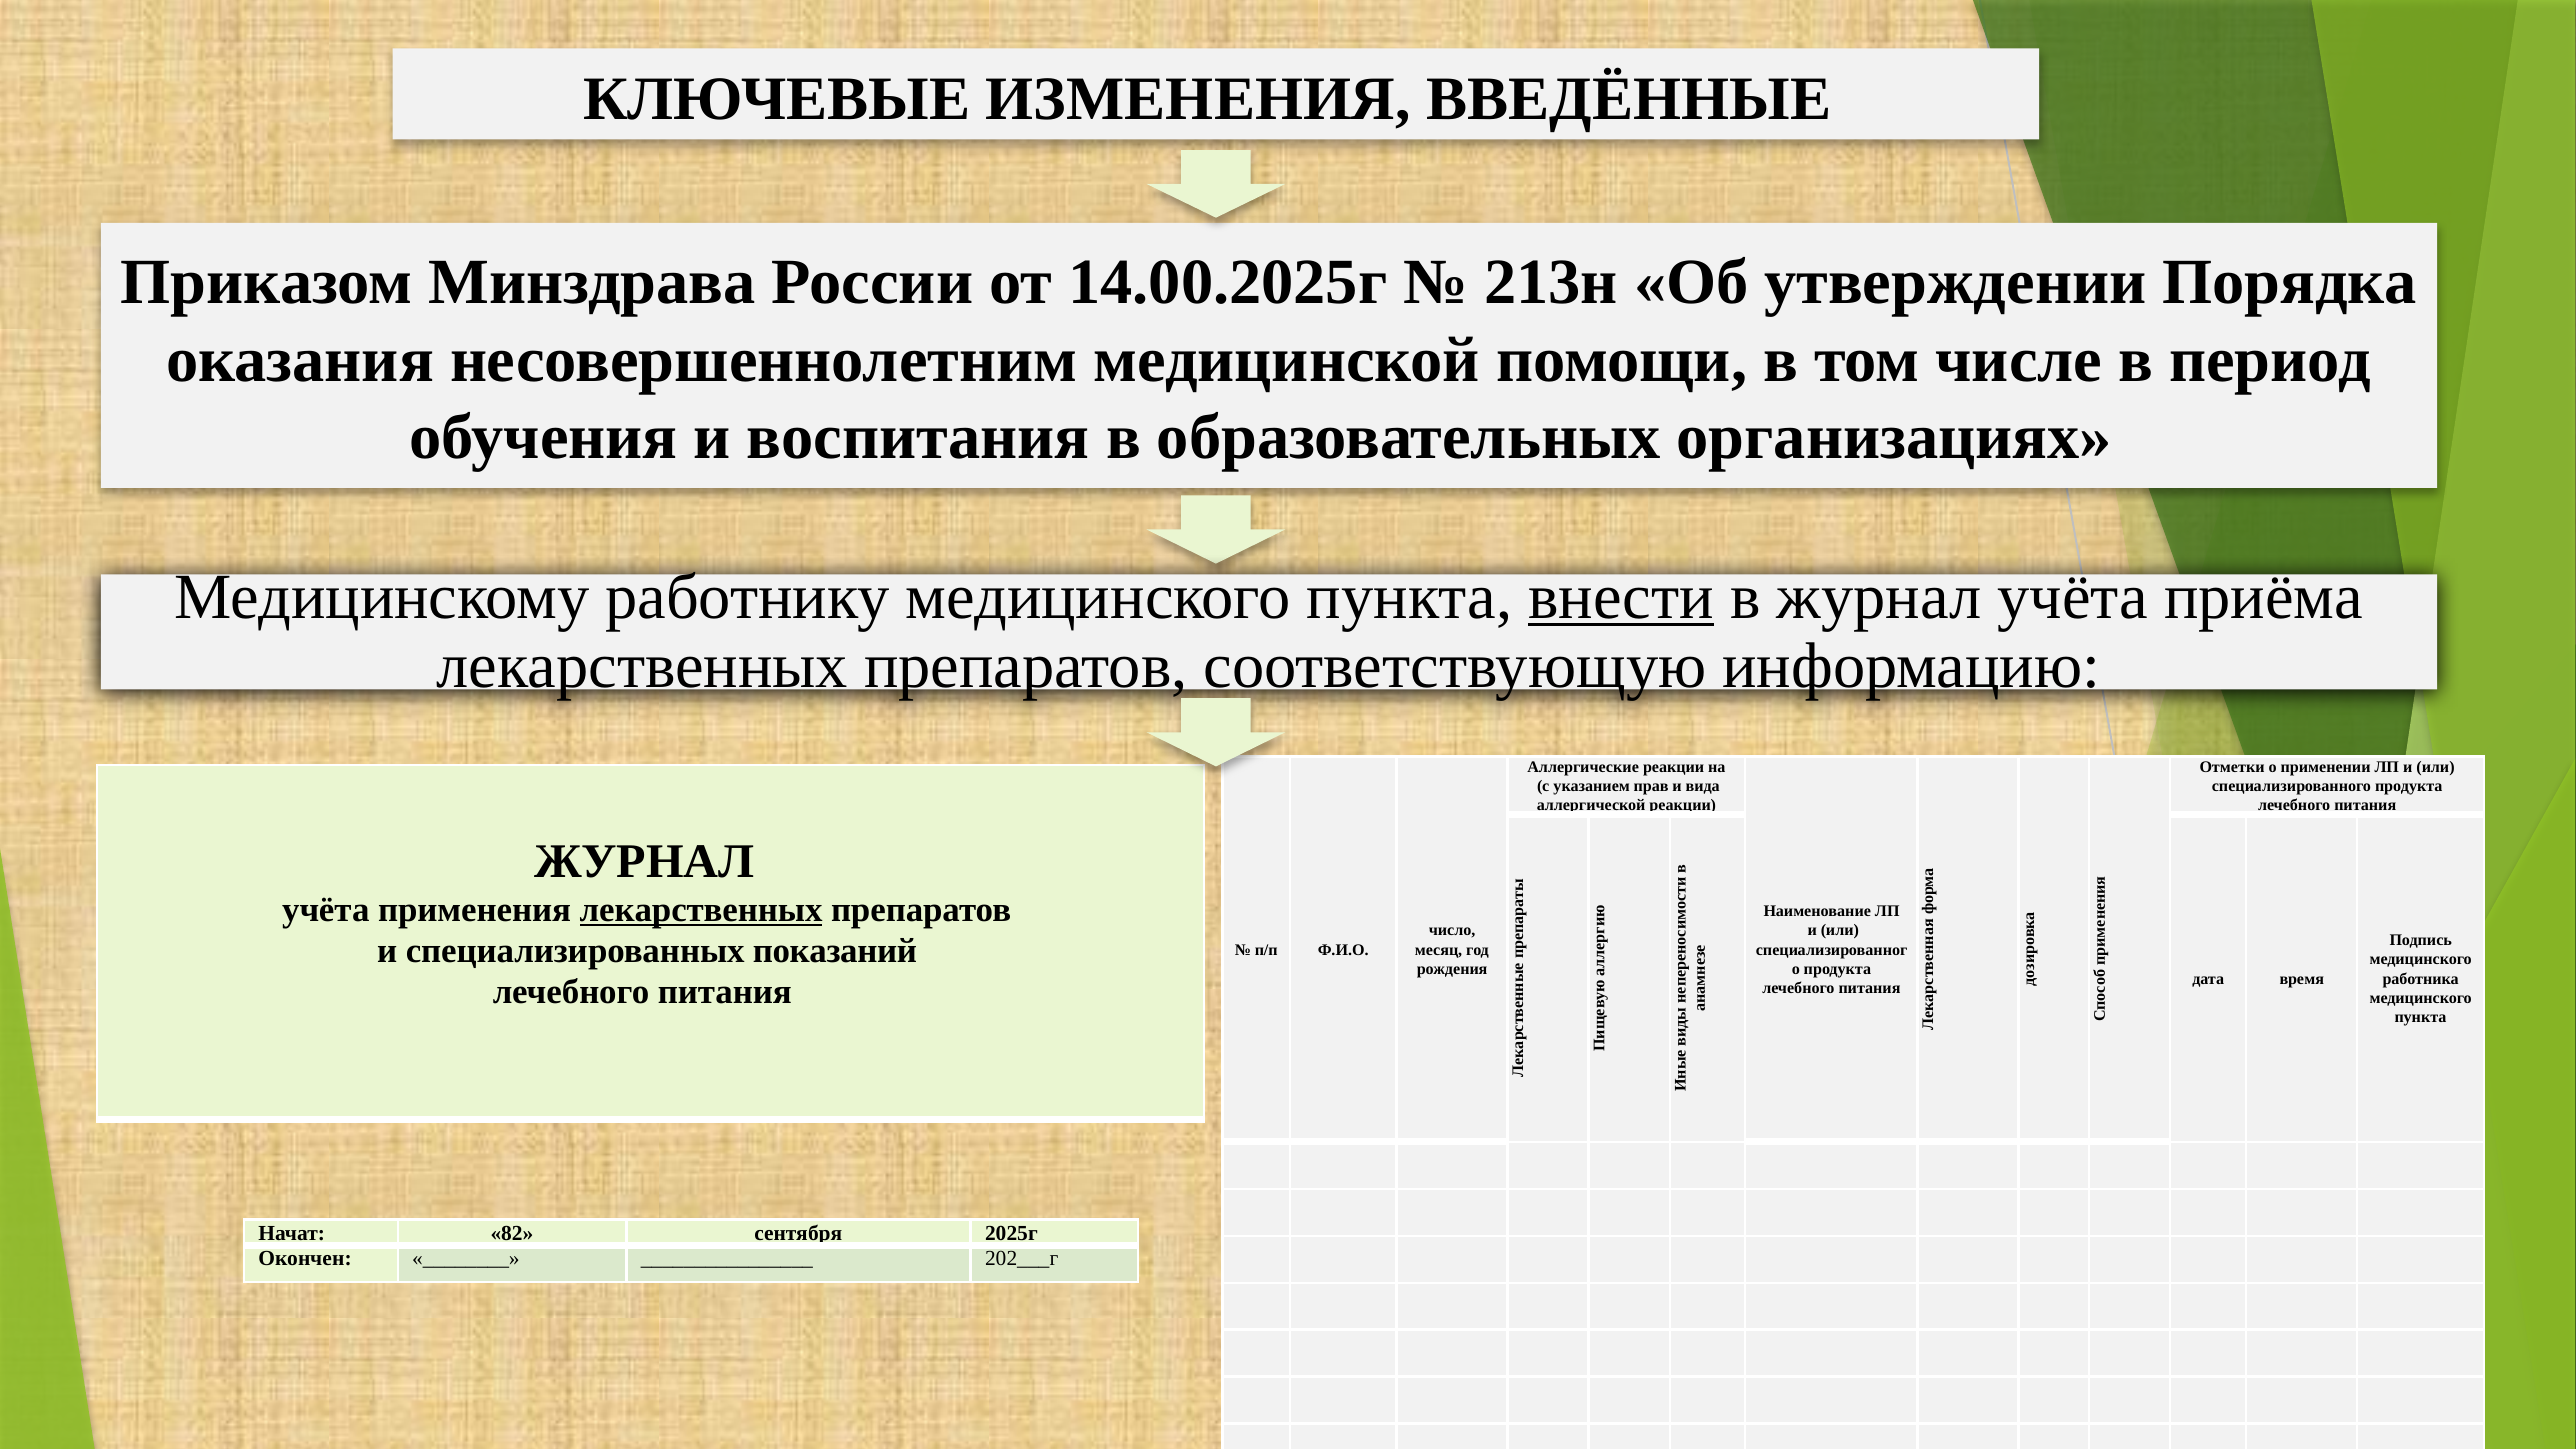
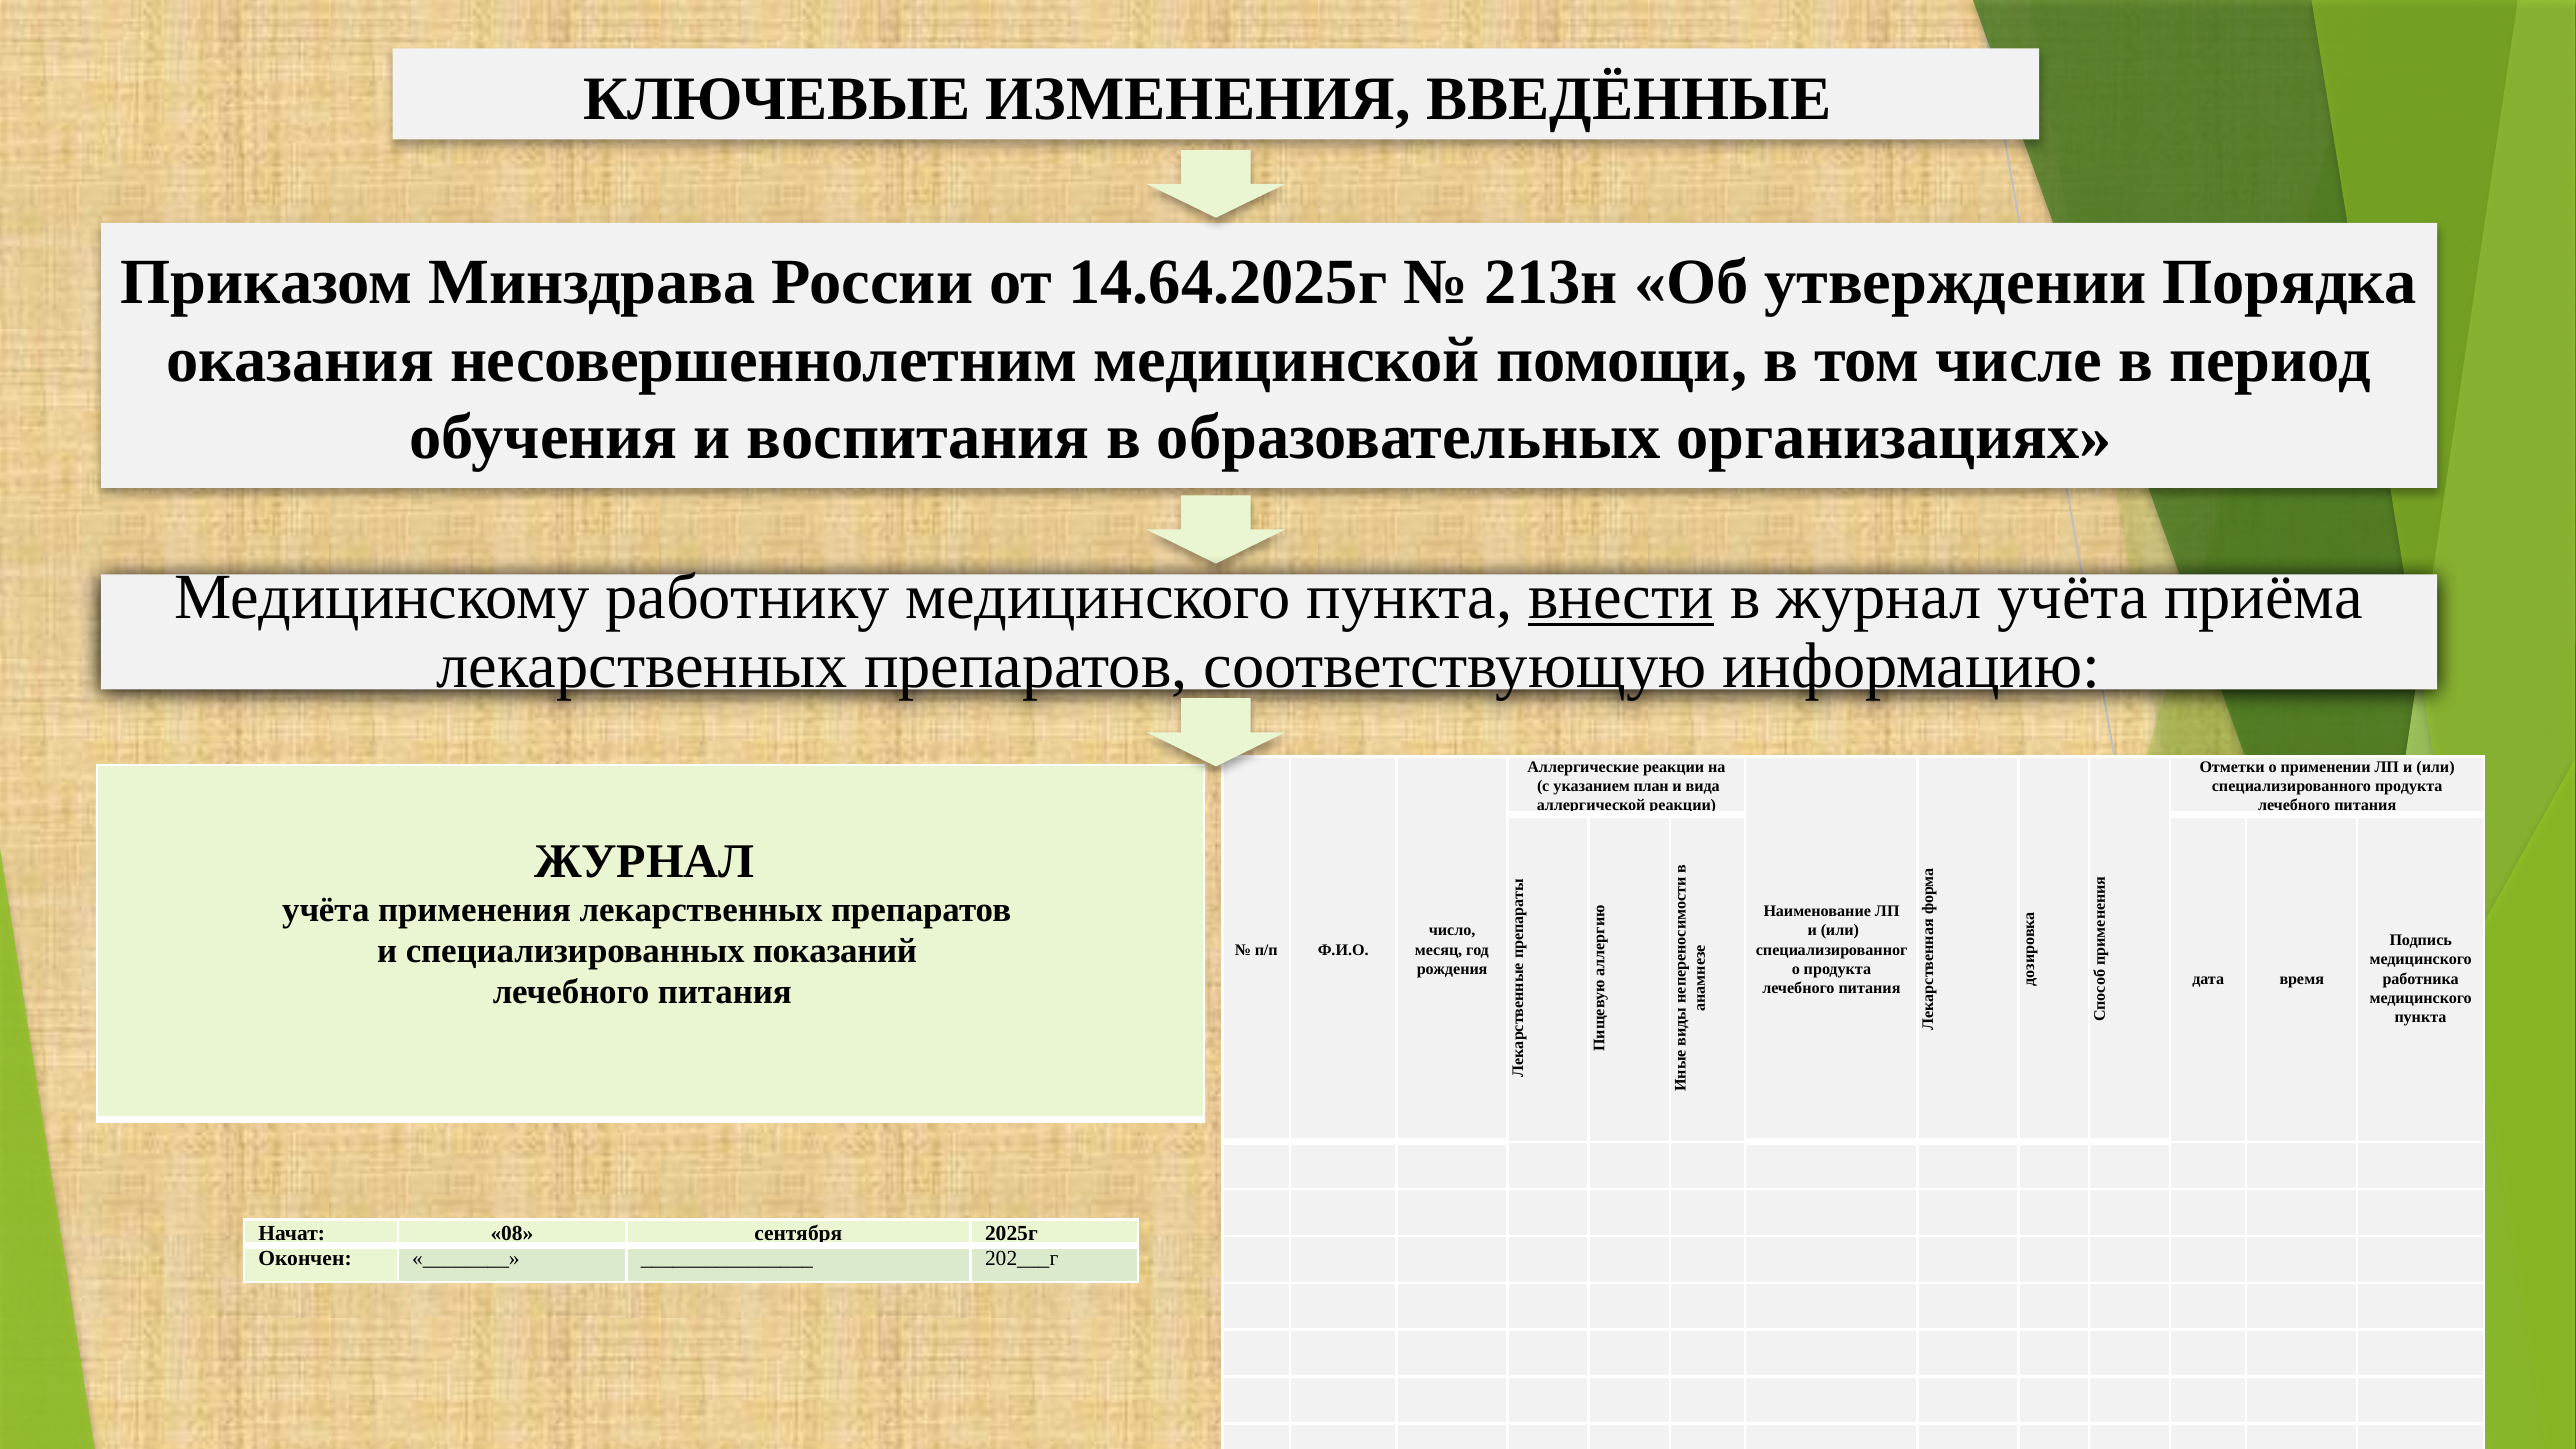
14.00.2025г: 14.00.2025г -> 14.64.2025г
прав: прав -> план
лекарственных at (701, 910) underline: present -> none
82: 82 -> 08
